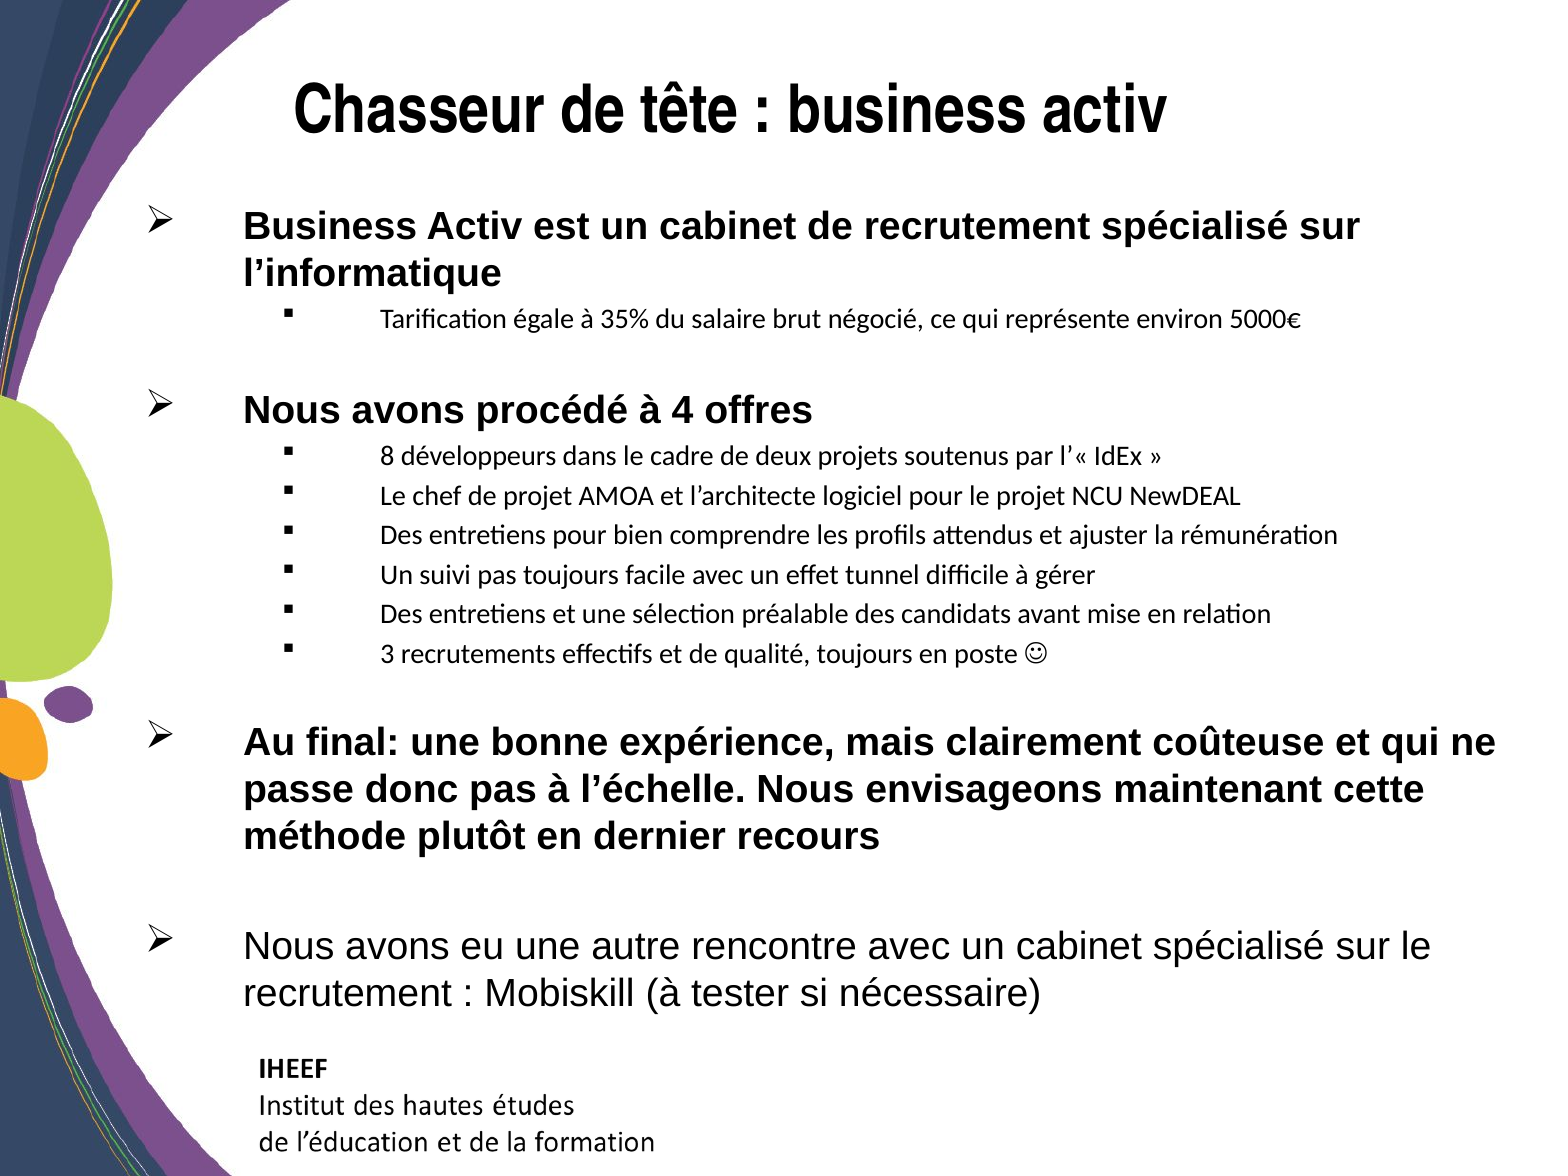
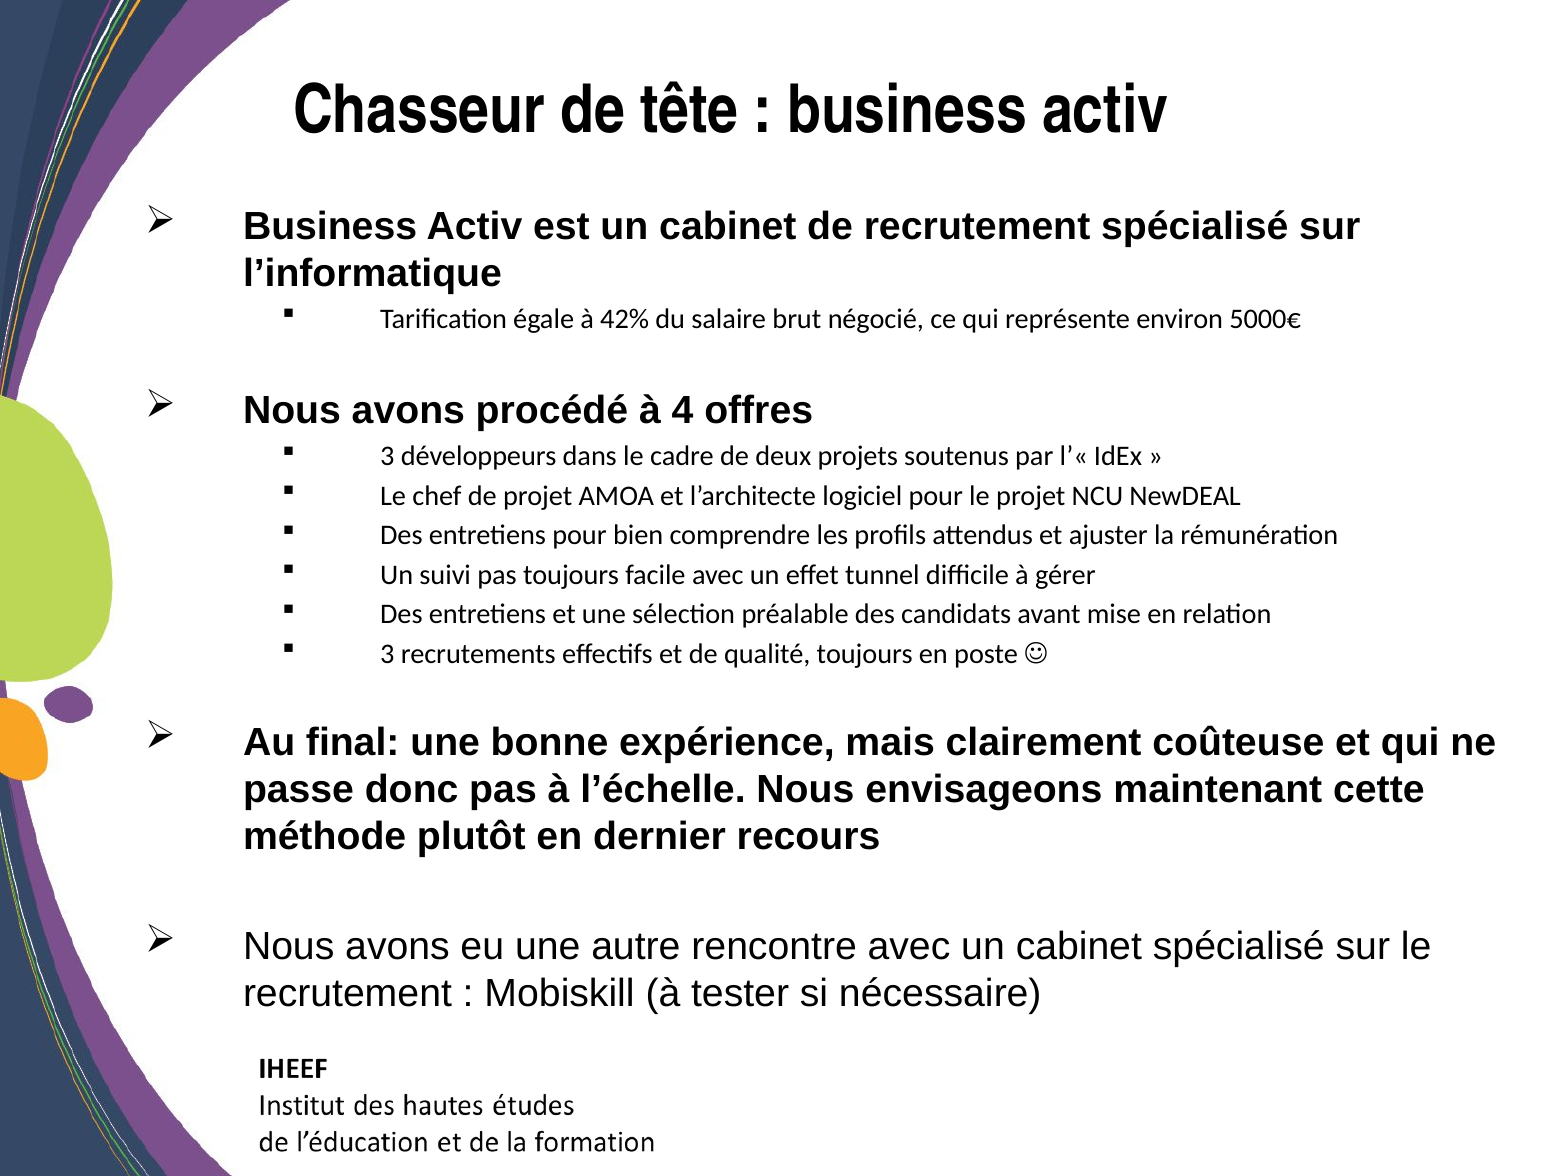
35%: 35% -> 42%
8 at (387, 456): 8 -> 3
